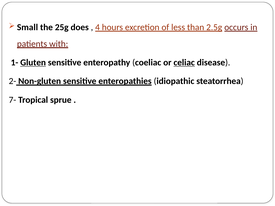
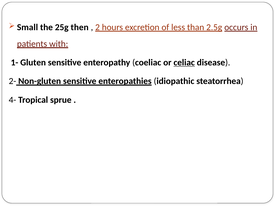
does: does -> then
4: 4 -> 2
Gluten underline: present -> none
7-: 7- -> 4-
